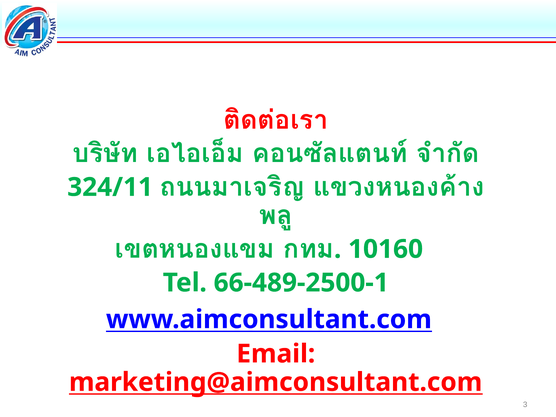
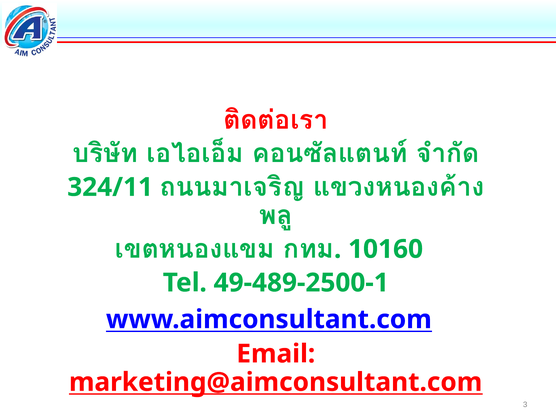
66-489-2500-1: 66-489-2500-1 -> 49-489-2500-1
